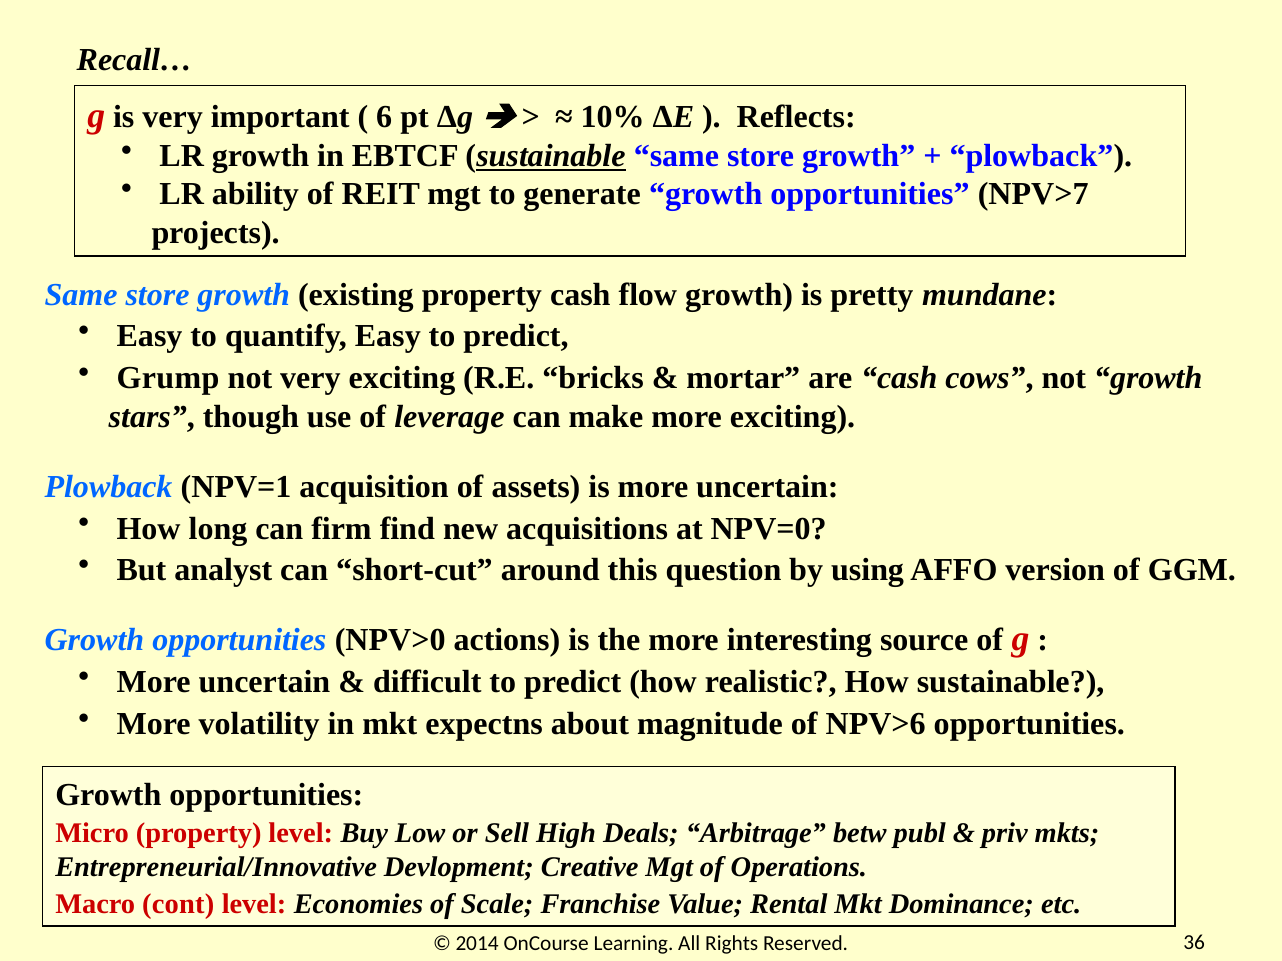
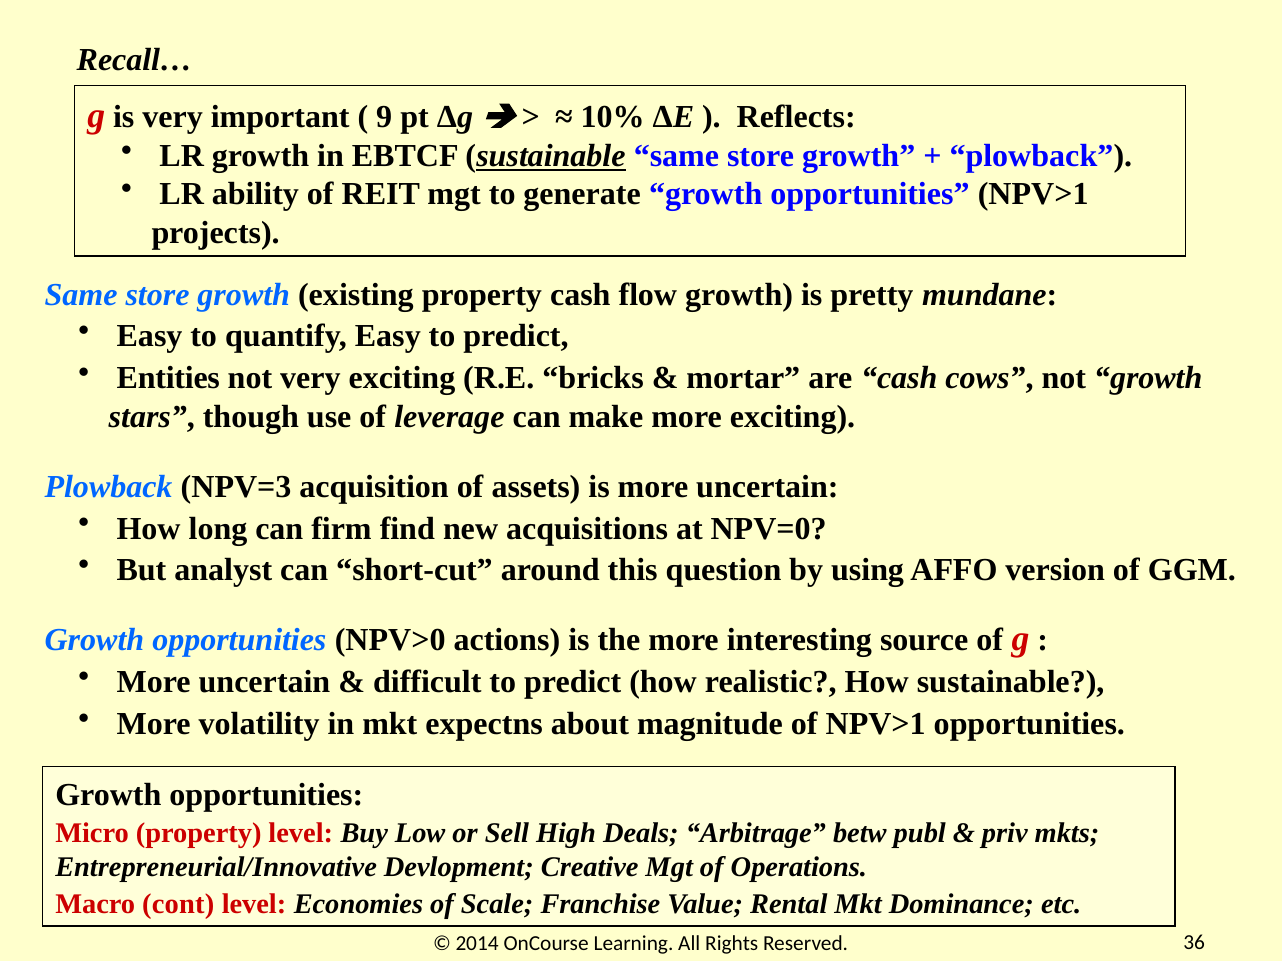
6: 6 -> 9
opportunities NPV>7: NPV>7 -> NPV>1
Grump: Grump -> Entities
NPV=1: NPV=1 -> NPV=3
of NPV>6: NPV>6 -> NPV>1
